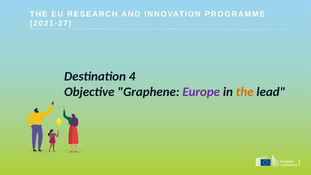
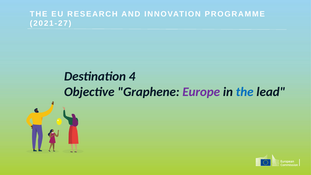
the at (245, 92) colour: orange -> blue
